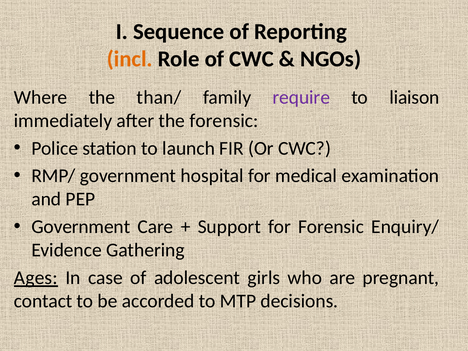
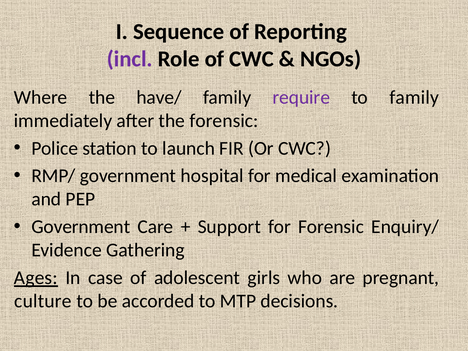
incl colour: orange -> purple
than/: than/ -> have/
to liaison: liaison -> family
contact: contact -> culture
